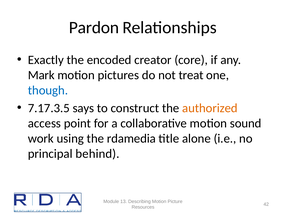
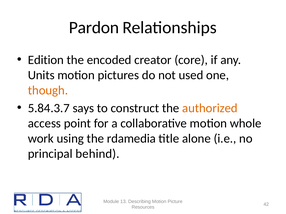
Exactly: Exactly -> Edition
Mark: Mark -> Units
treat: treat -> used
though colour: blue -> orange
7.17.3.5: 7.17.3.5 -> 5.84.3.7
sound: sound -> whole
